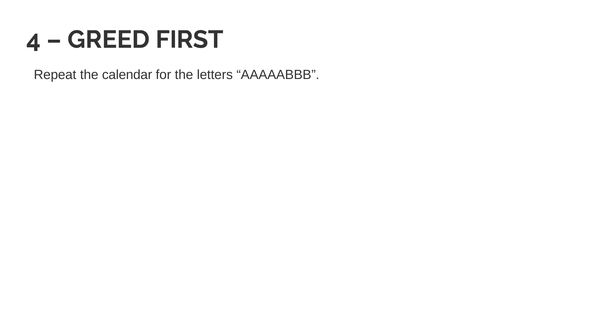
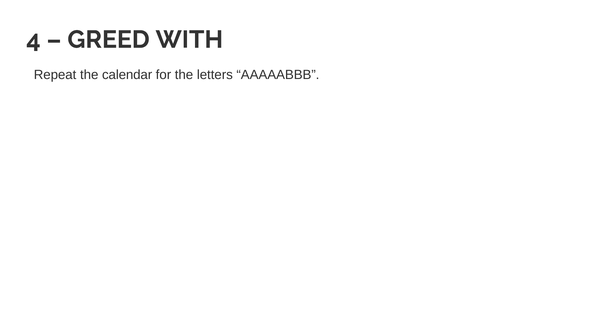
FIRST: FIRST -> WITH
